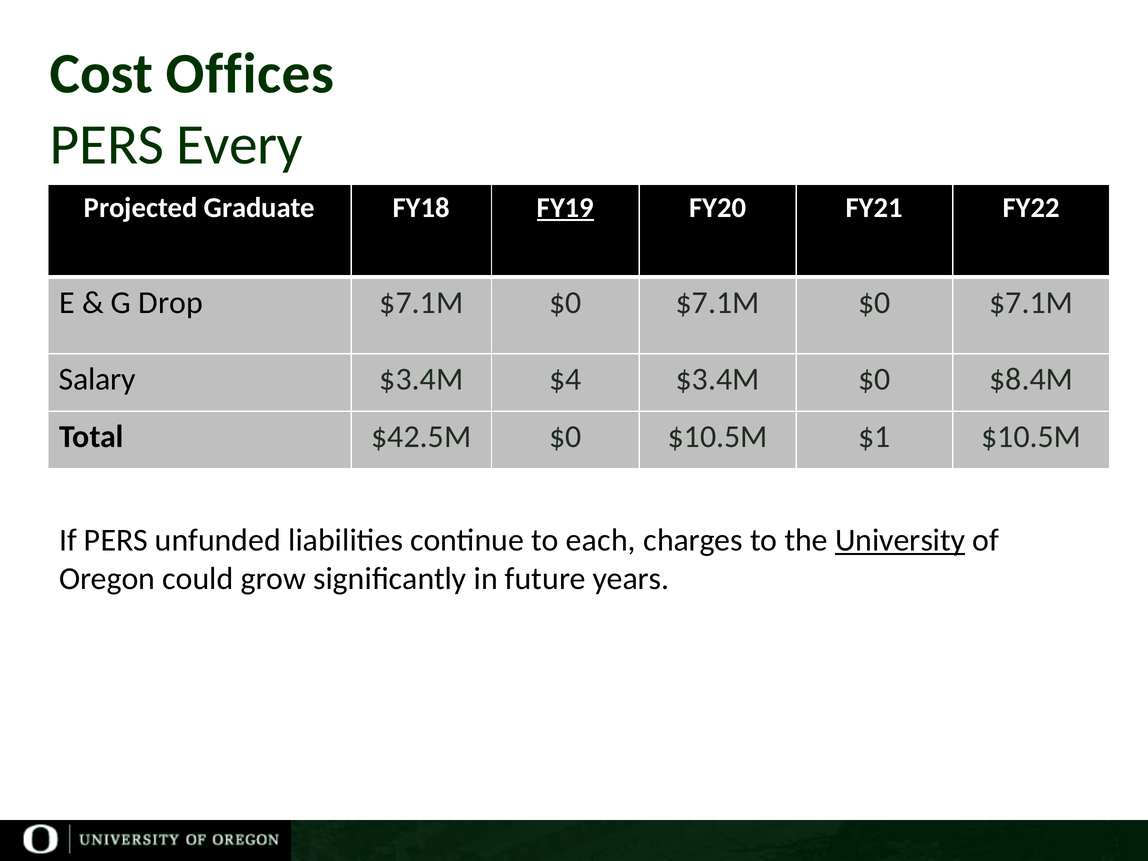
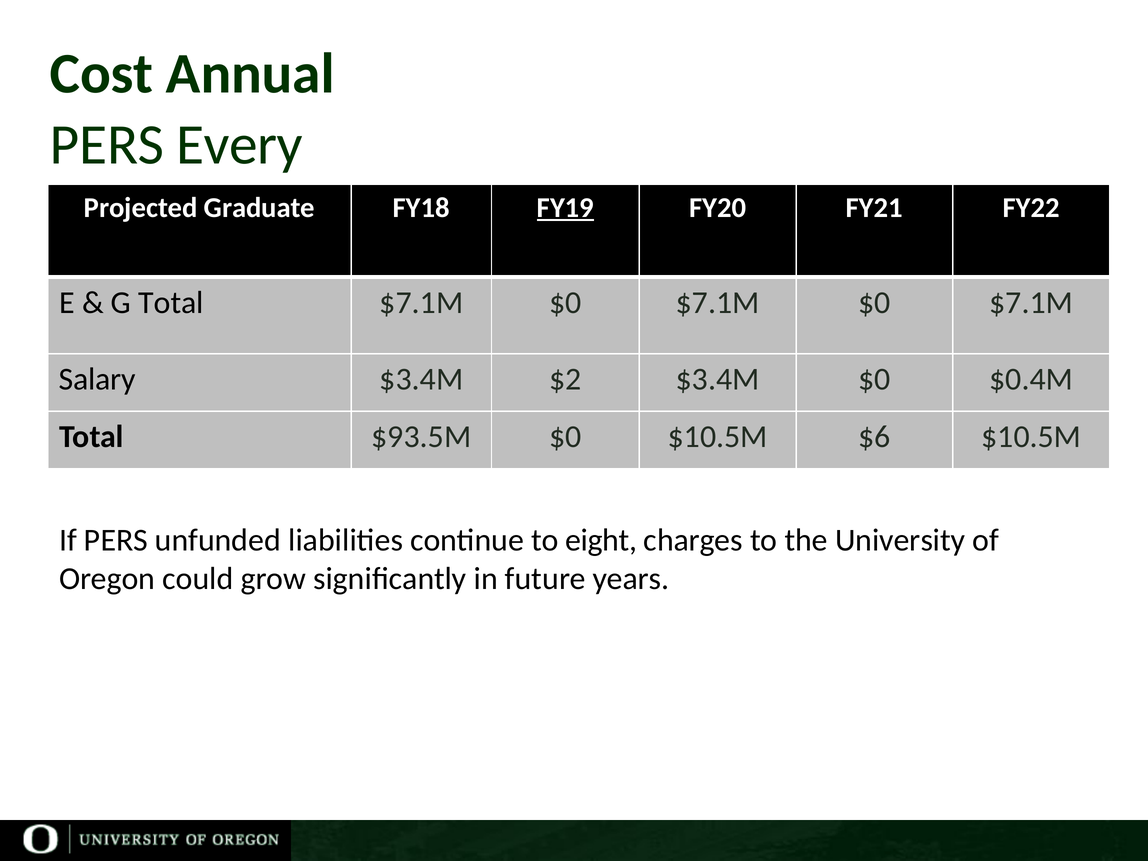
Offices: Offices -> Annual
G Drop: Drop -> Total
$4: $4 -> $2
$8.4M: $8.4M -> $0.4M
$42.5M: $42.5M -> $93.5M
$1: $1 -> $6
each: each -> eight
University underline: present -> none
